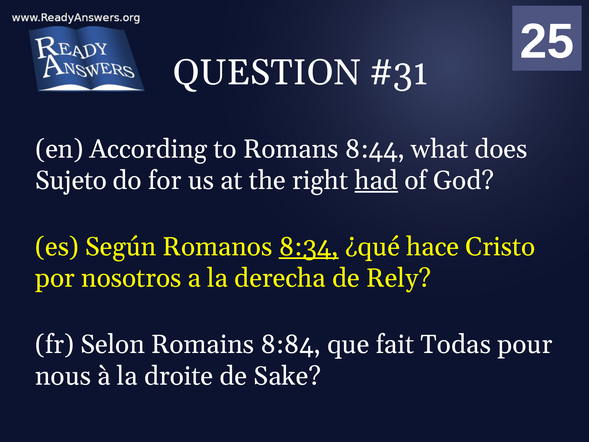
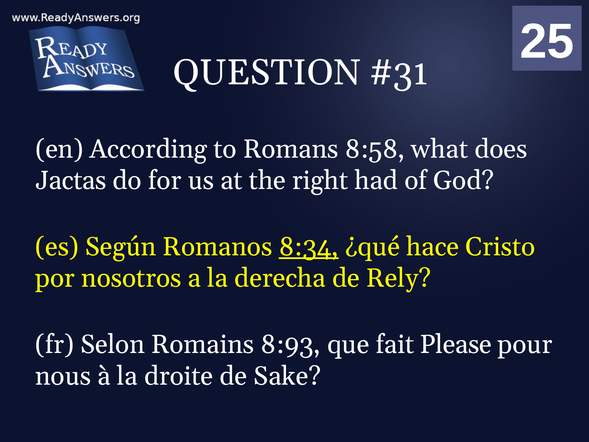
8:44: 8:44 -> 8:58
Sujeto: Sujeto -> Jactas
had underline: present -> none
8:84: 8:84 -> 8:93
Todas: Todas -> Please
